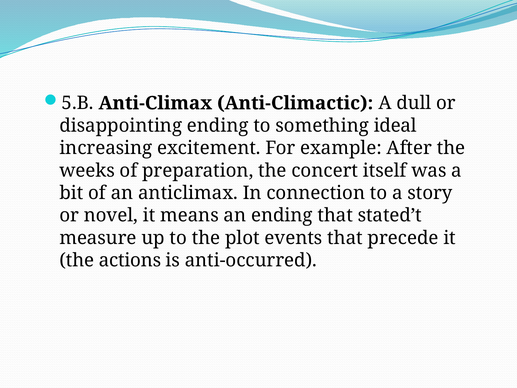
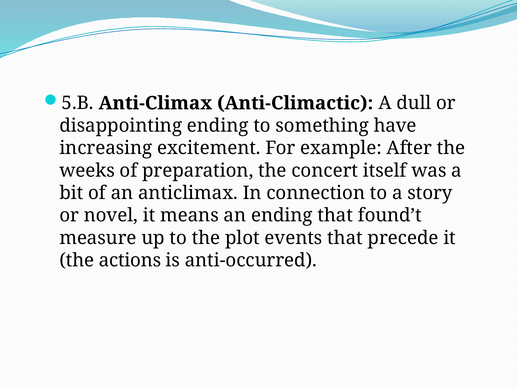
ideal: ideal -> have
stated’t: stated’t -> found’t
